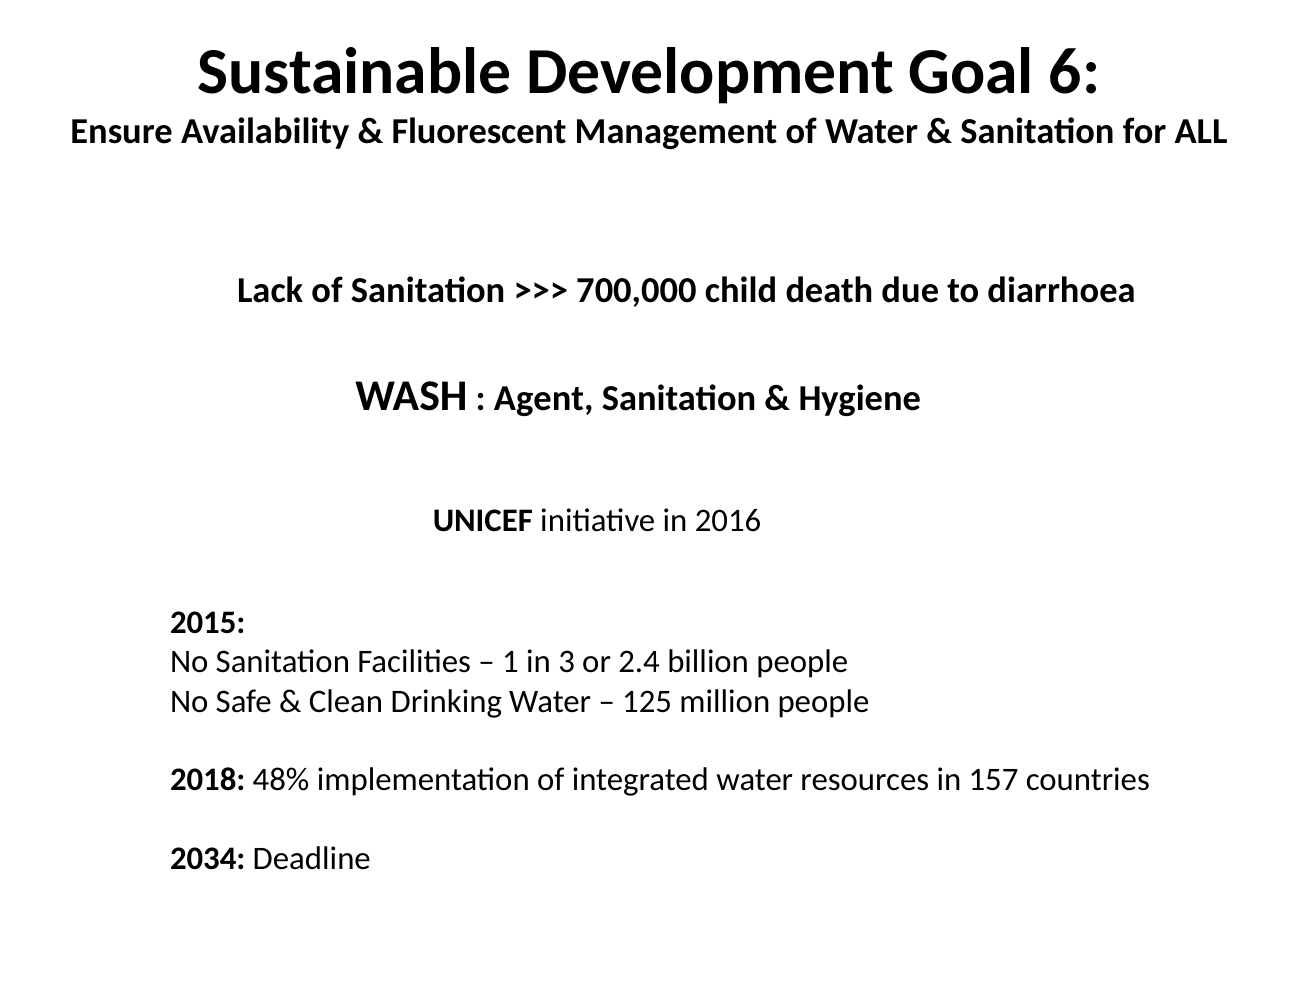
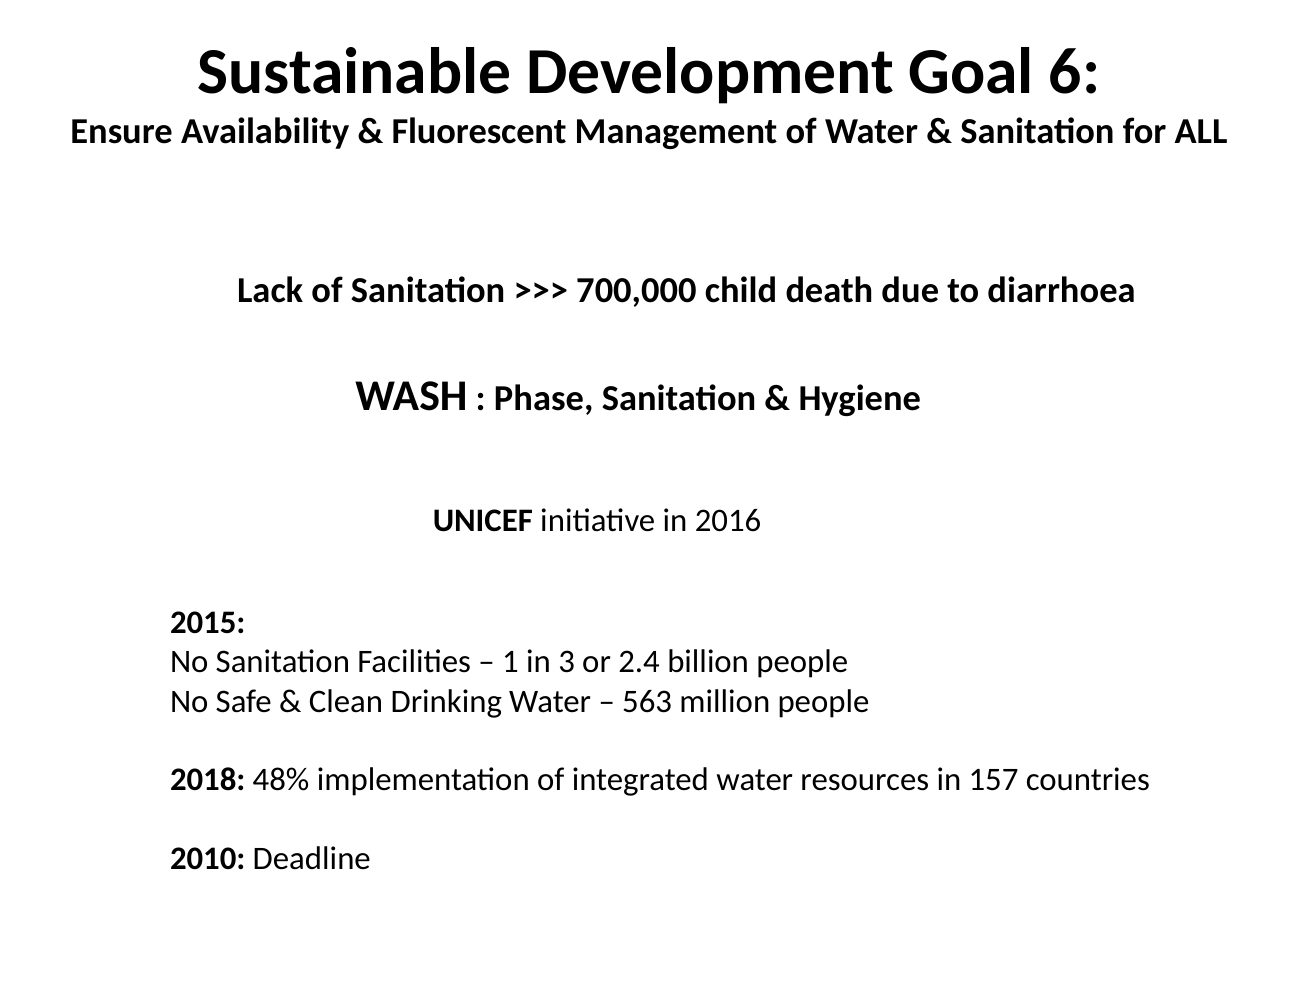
Agent: Agent -> Phase
125: 125 -> 563
2034: 2034 -> 2010
